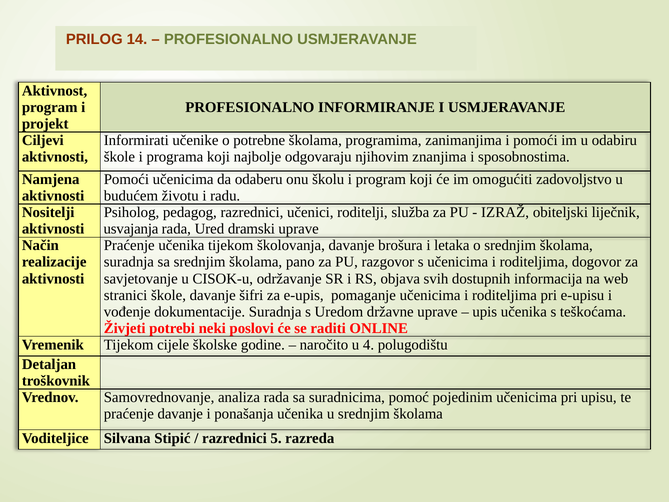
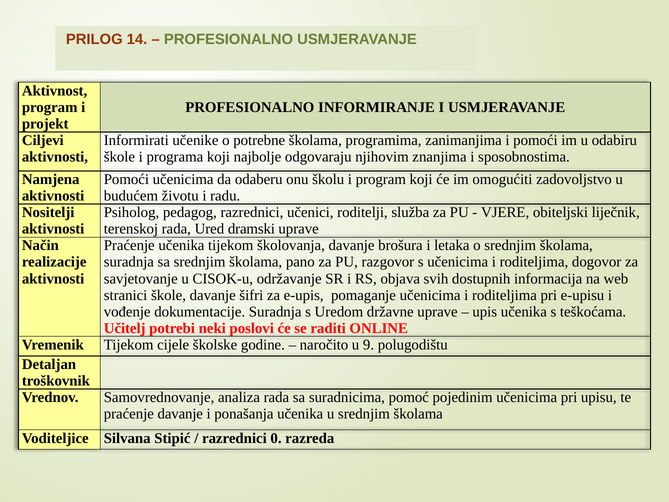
IZRAŽ: IZRAŽ -> VJERE
usvajanja: usvajanja -> terenskoj
Živjeti: Živjeti -> Učitelj
4: 4 -> 9
5: 5 -> 0
